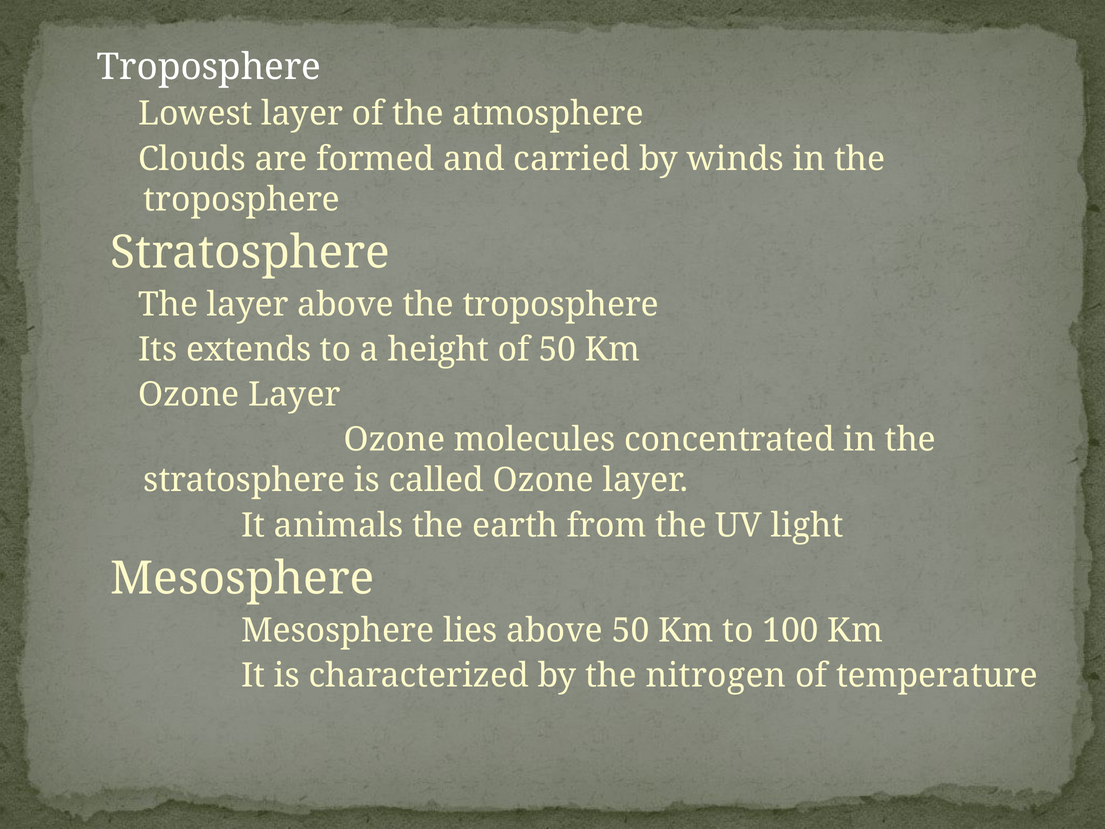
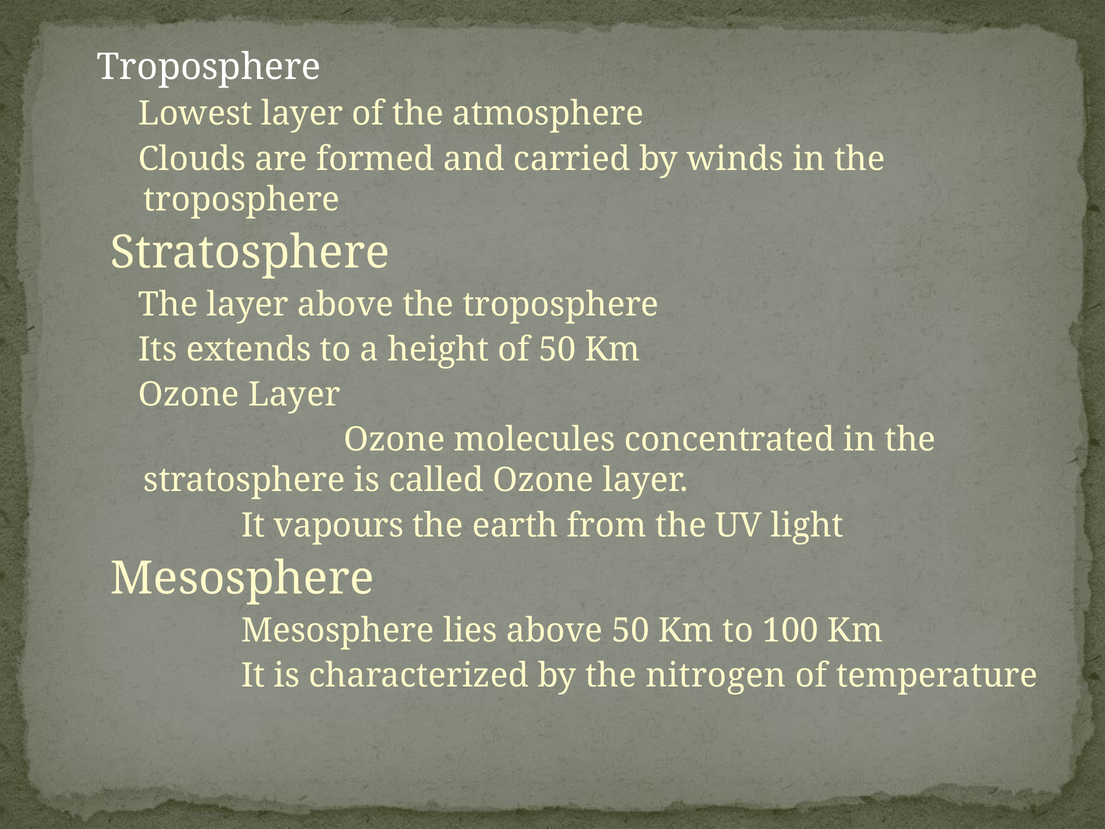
animals: animals -> vapours
